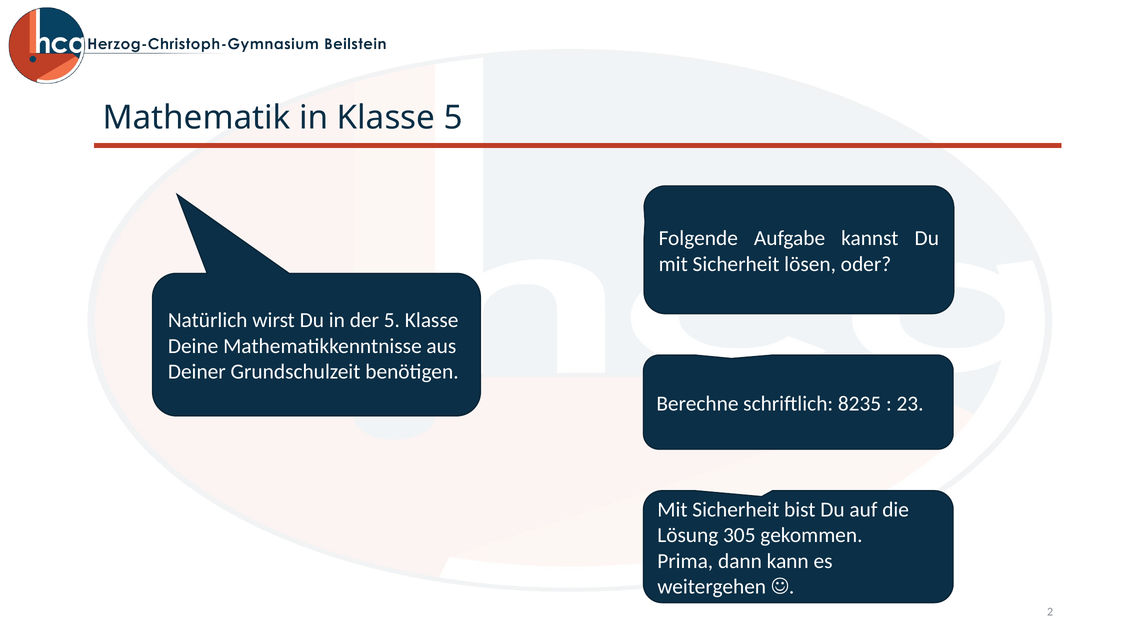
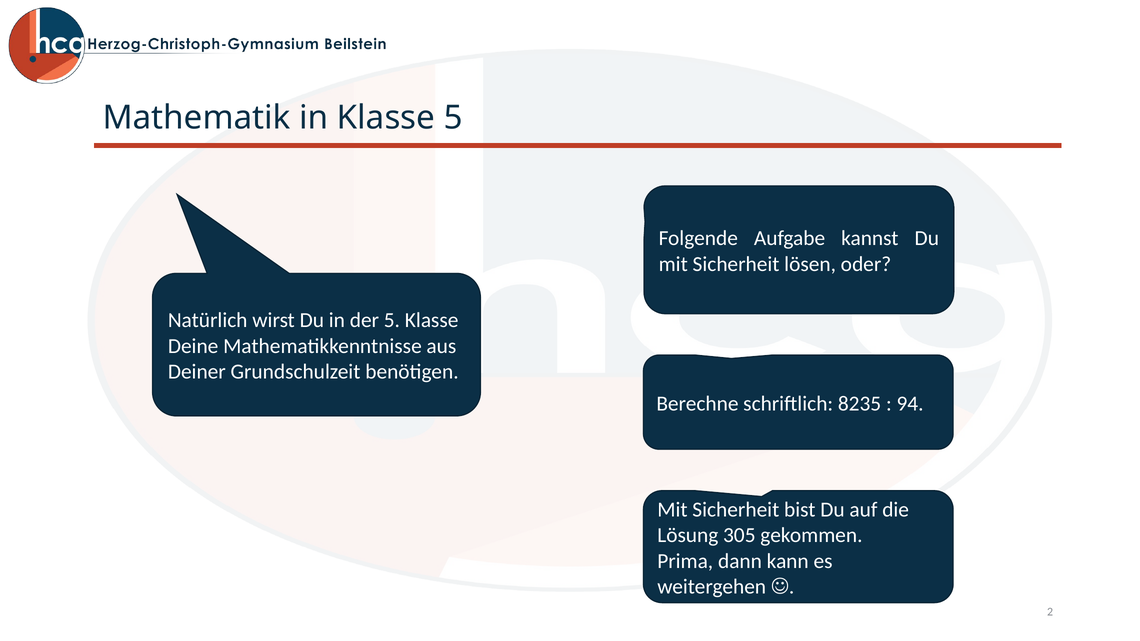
23: 23 -> 94
